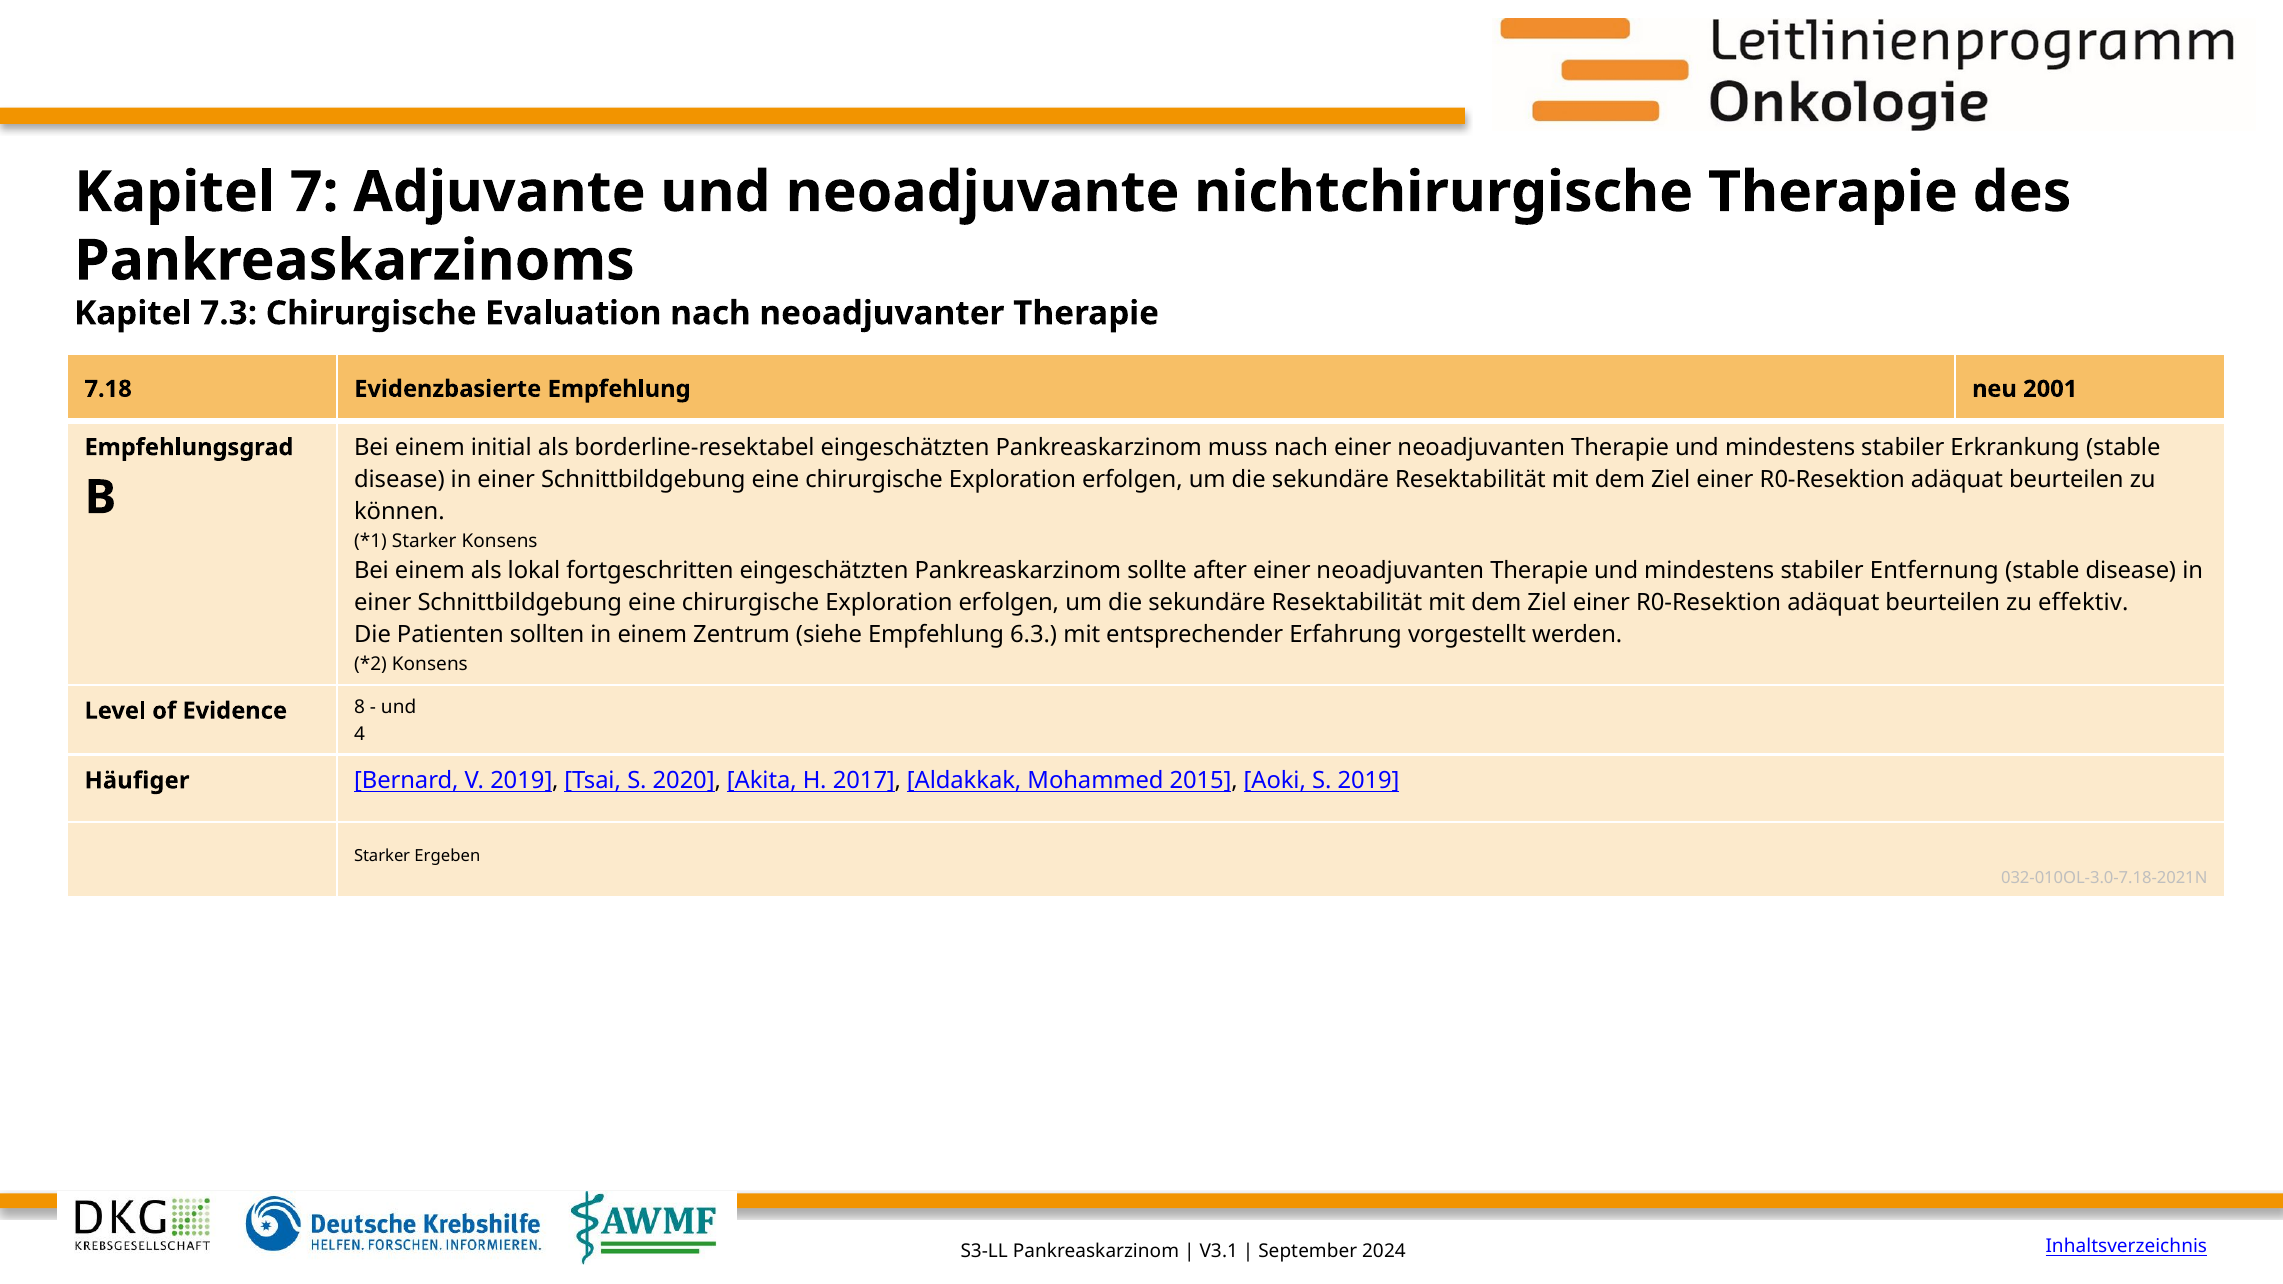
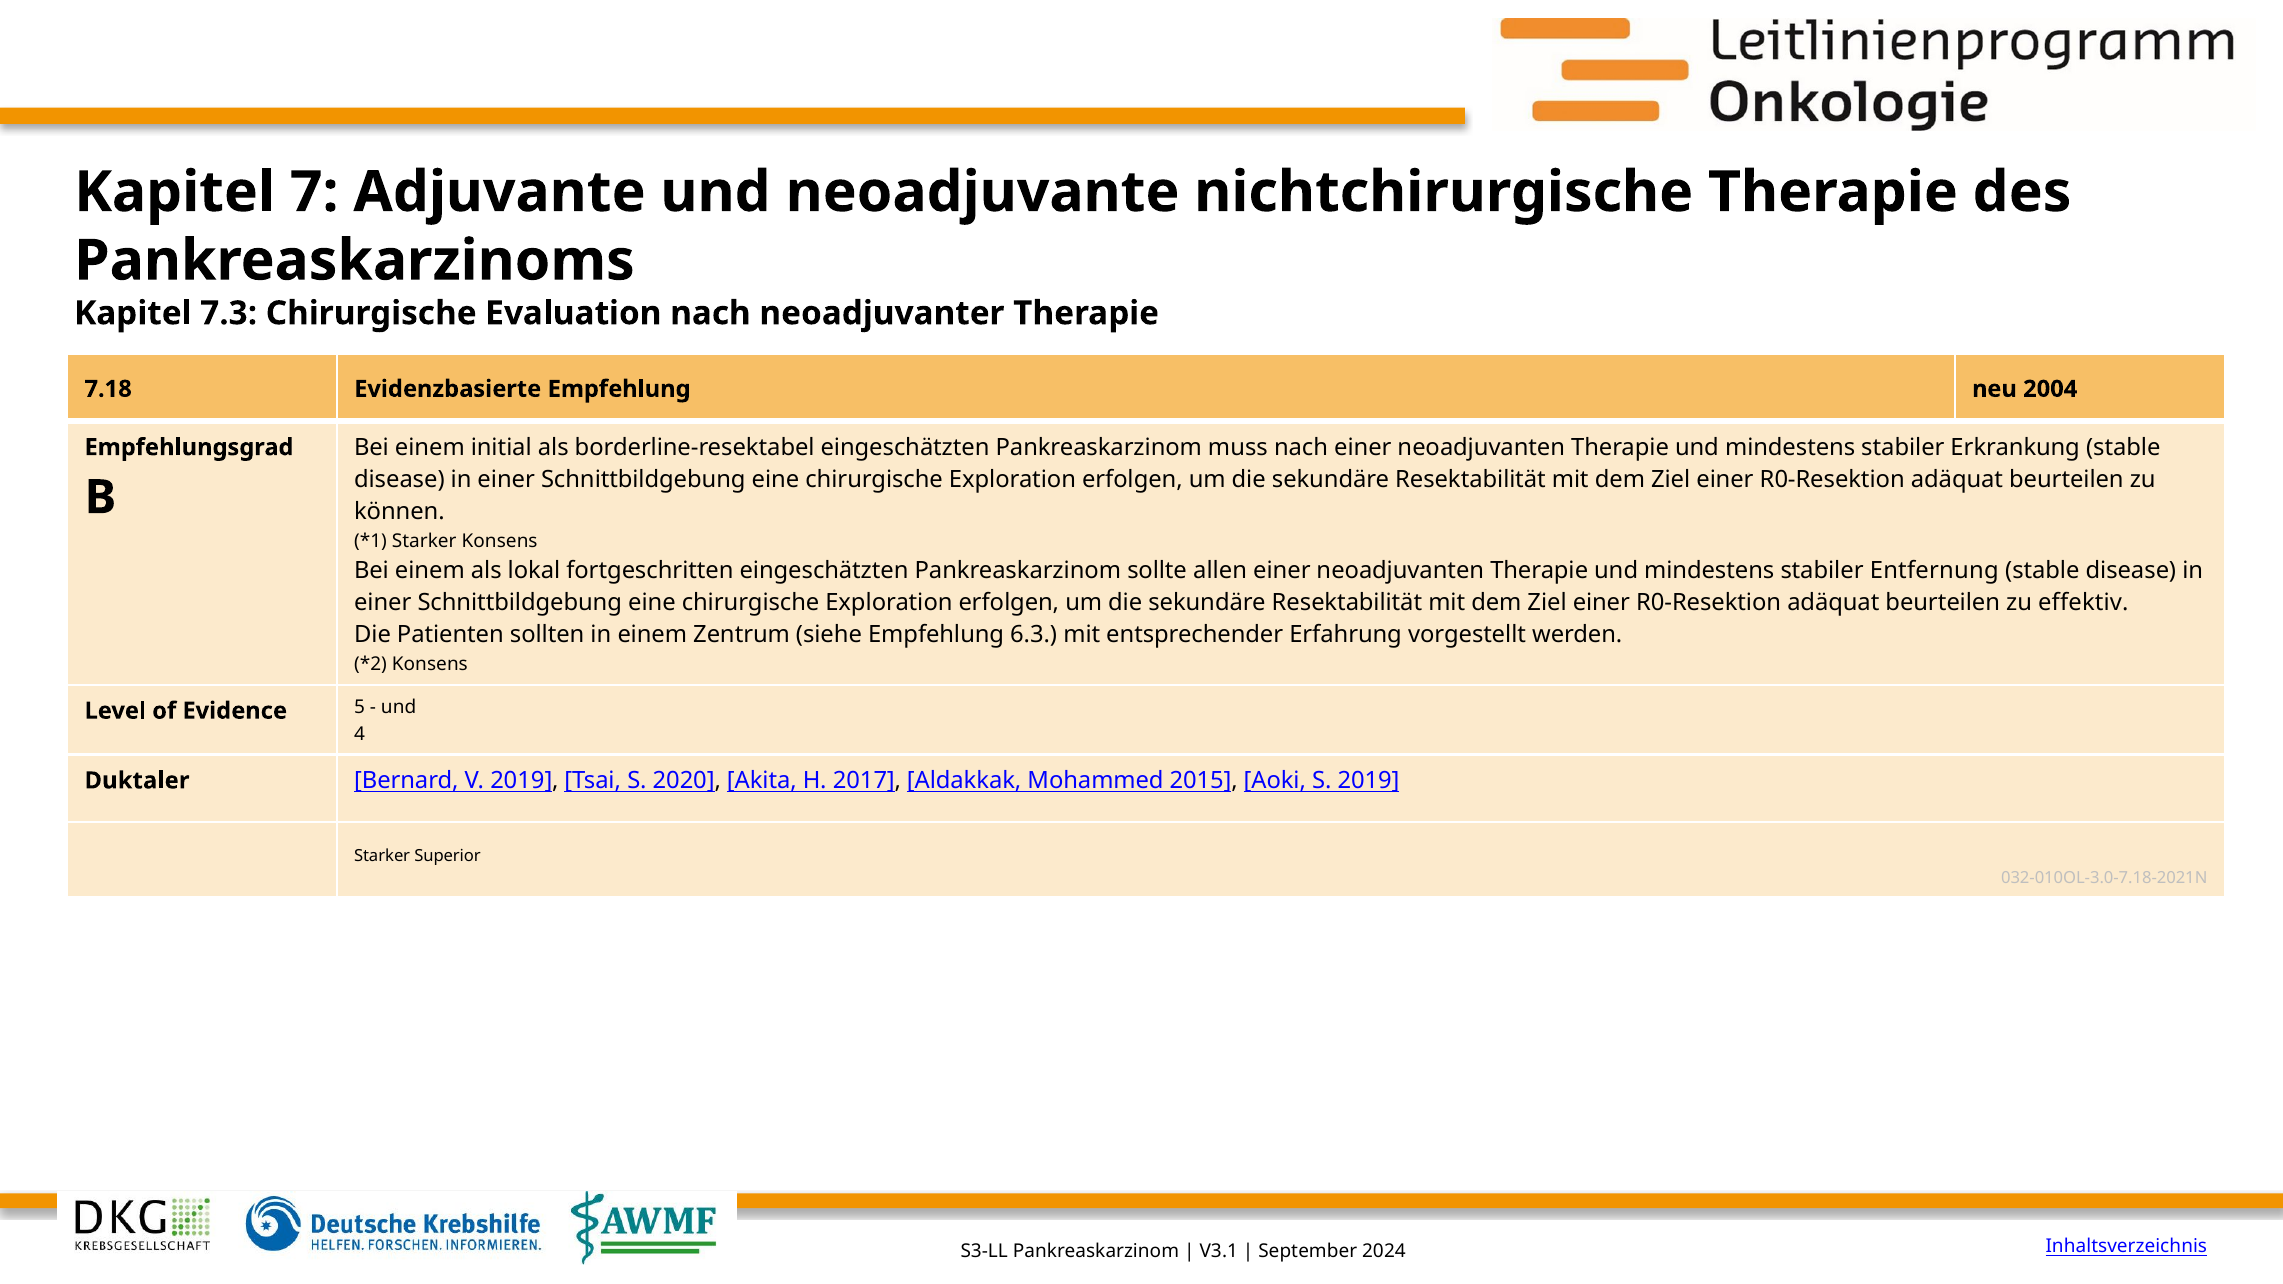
2001: 2001 -> 2004
after: after -> allen
8: 8 -> 5
Häufiger: Häufiger -> Duktaler
Ergeben: Ergeben -> Superior
